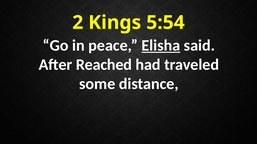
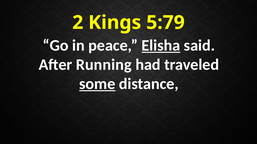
5:54: 5:54 -> 5:79
Reached: Reached -> Running
some underline: none -> present
